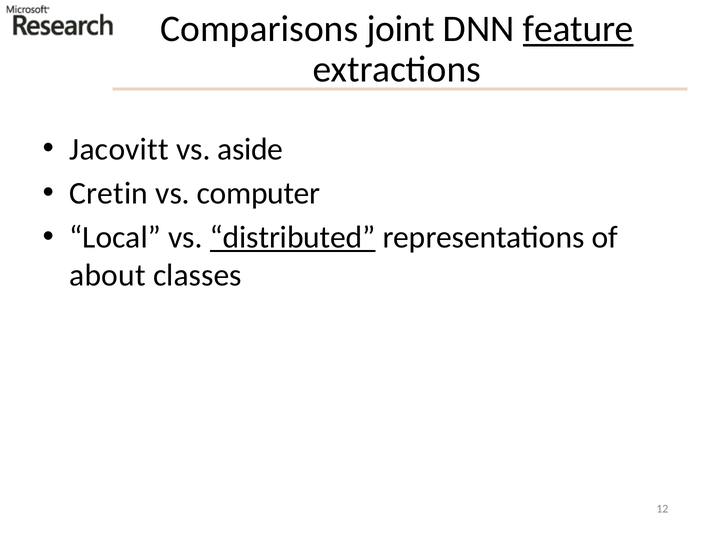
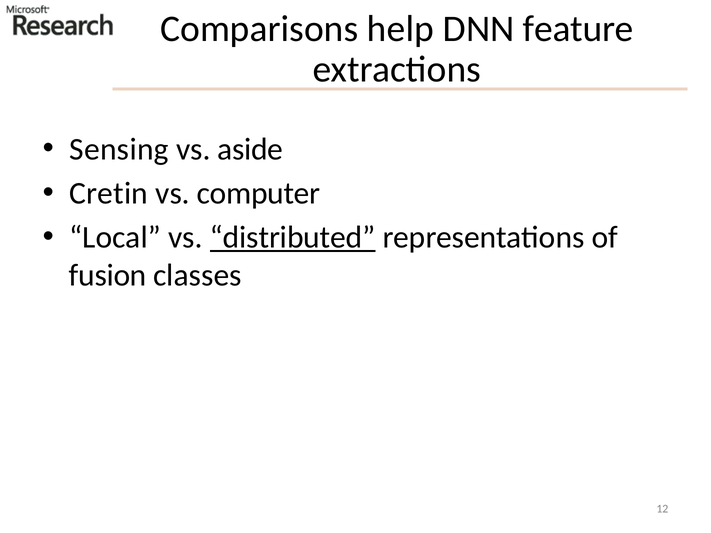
joint: joint -> help
feature underline: present -> none
Jacovitt: Jacovitt -> Sensing
about: about -> fusion
